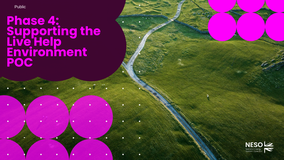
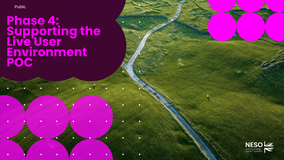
Help: Help -> User
